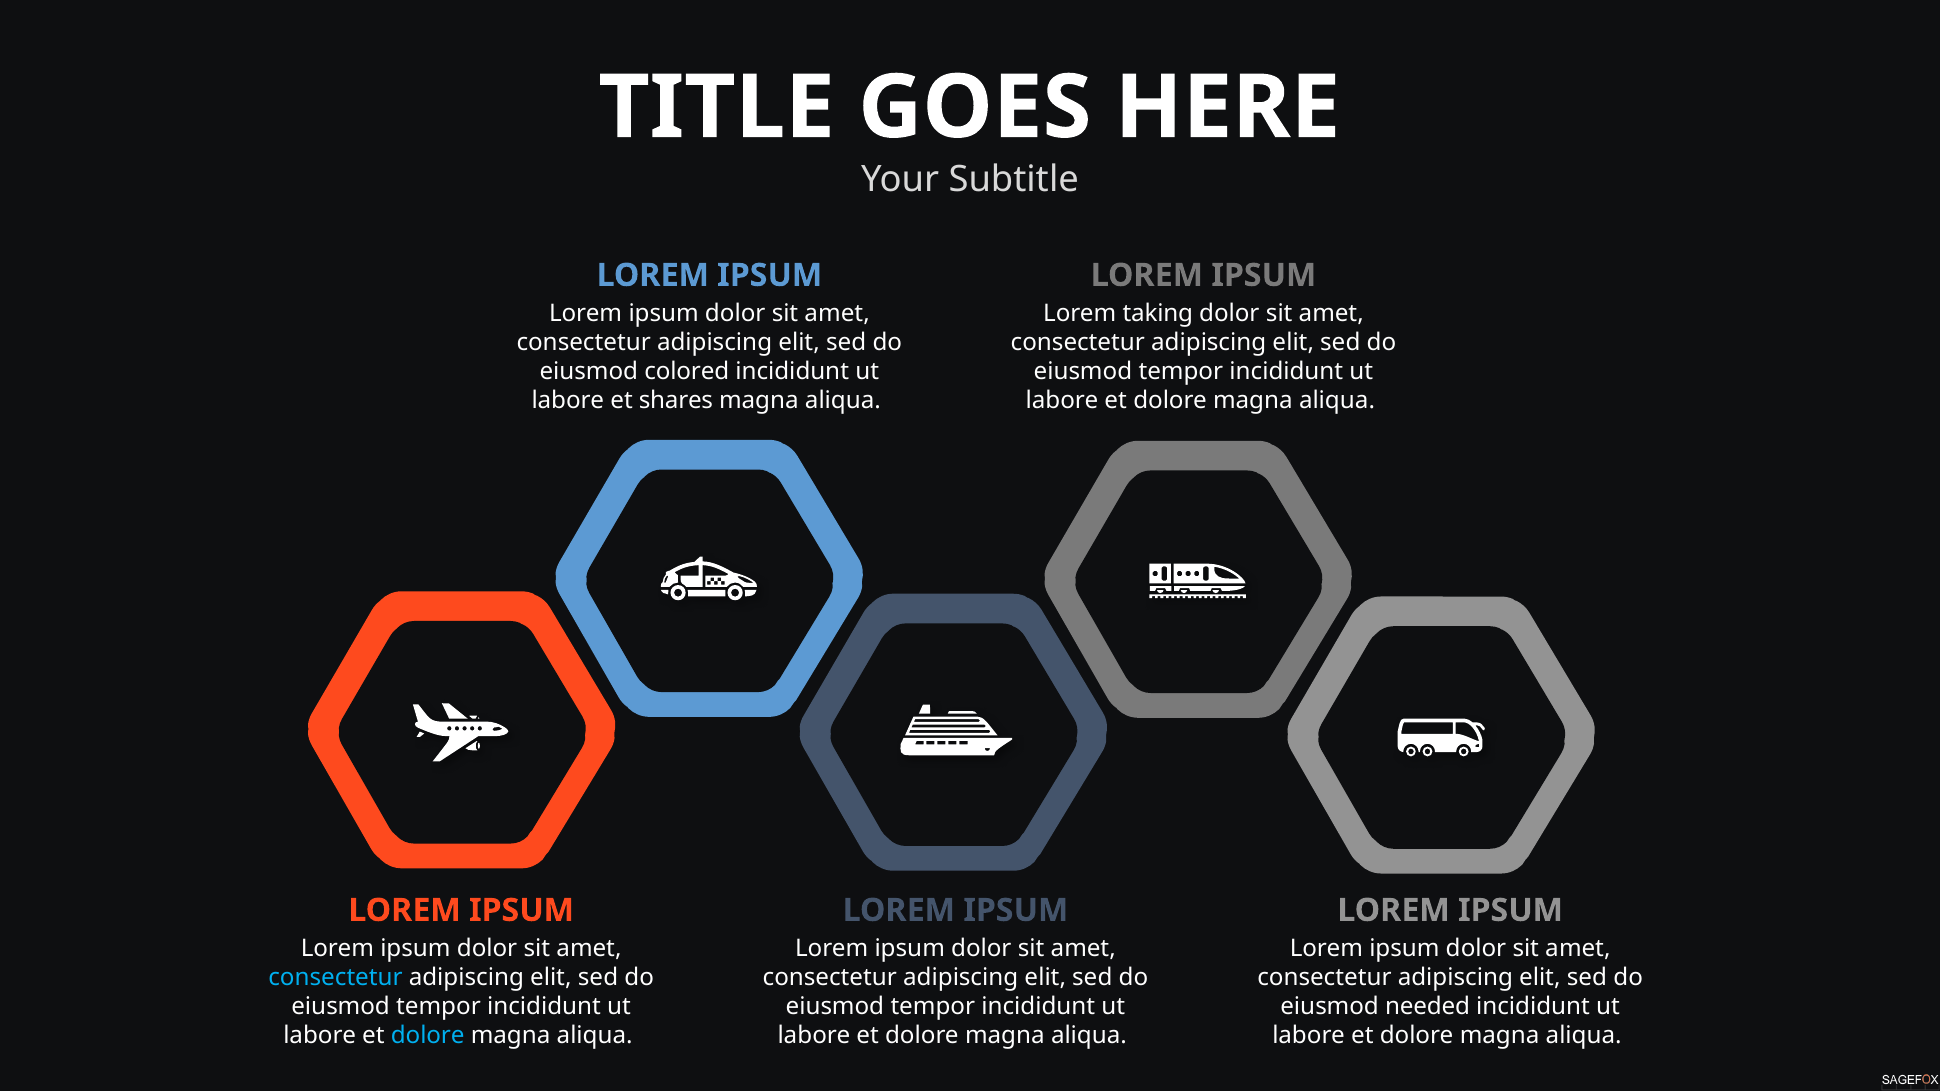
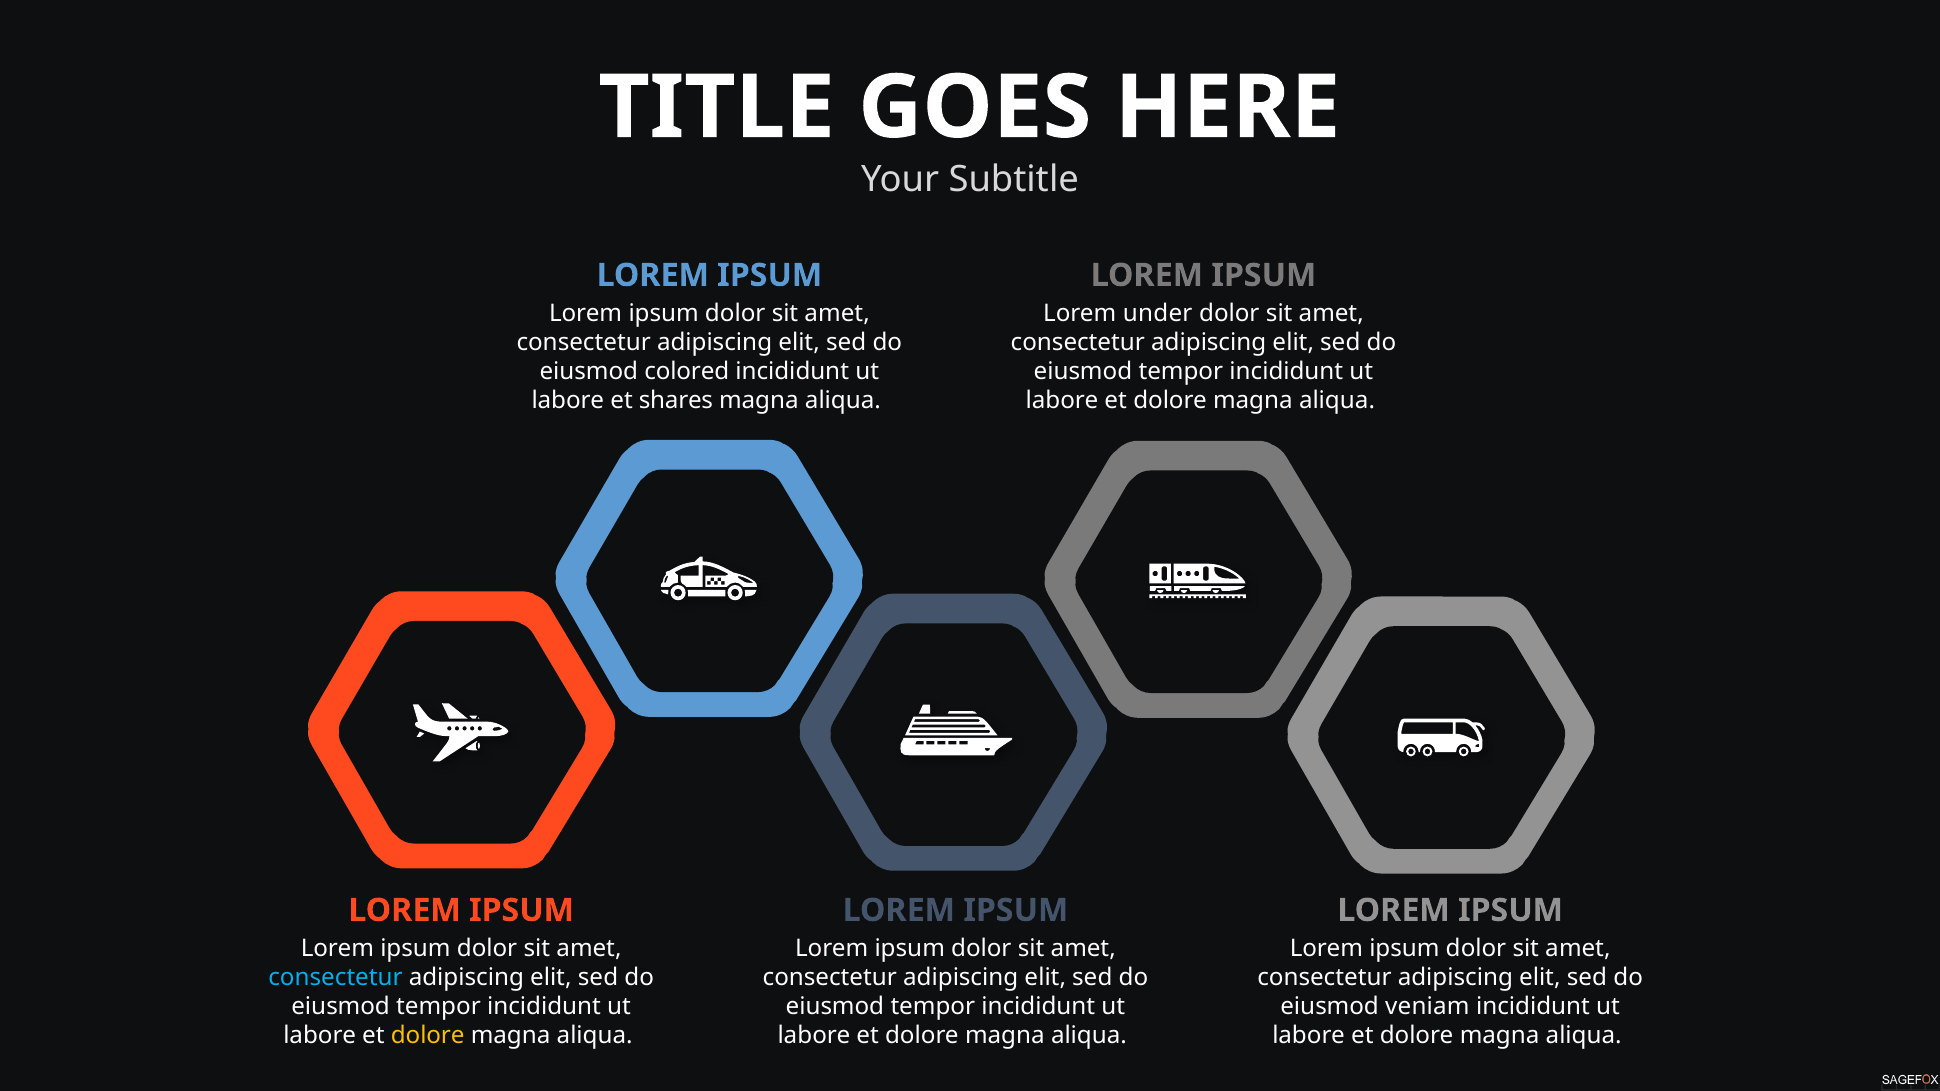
taking: taking -> under
needed: needed -> veniam
dolore at (428, 1036) colour: light blue -> yellow
